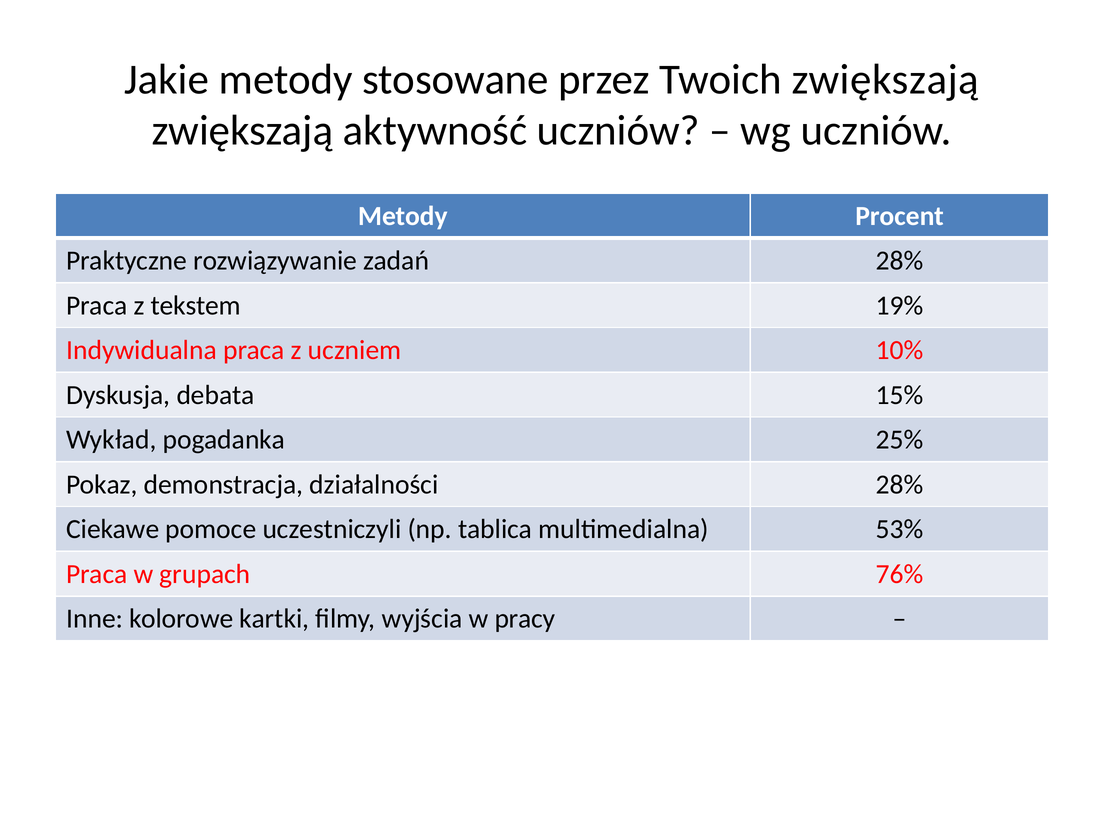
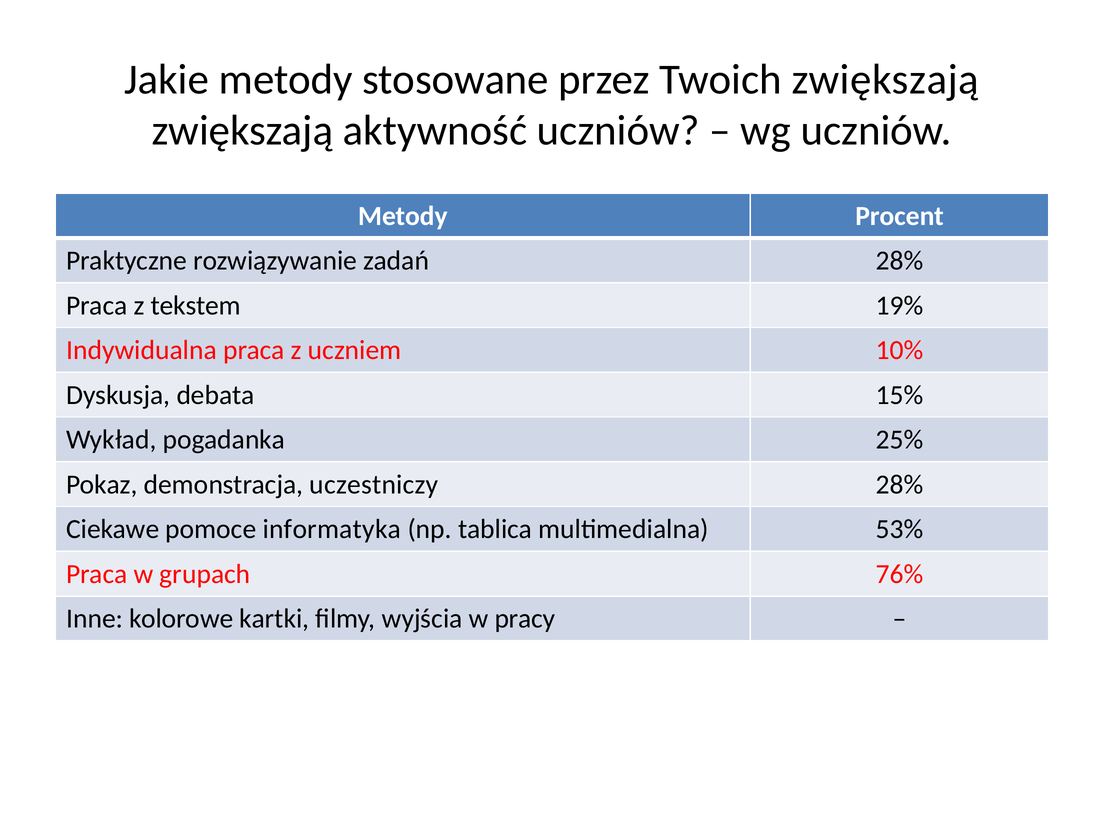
działalności: działalności -> uczestniczy
uczestniczyli: uczestniczyli -> informatyka
